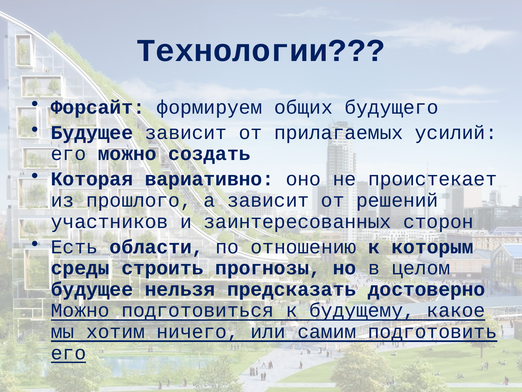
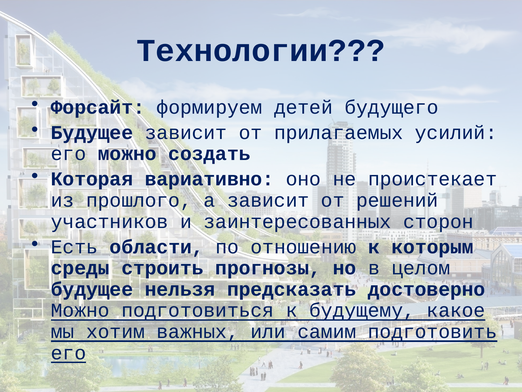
общих: общих -> детей
ничего: ничего -> важных
